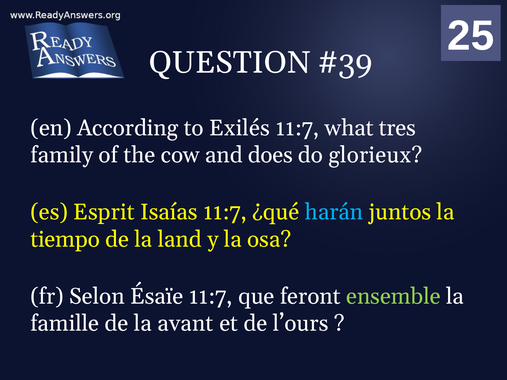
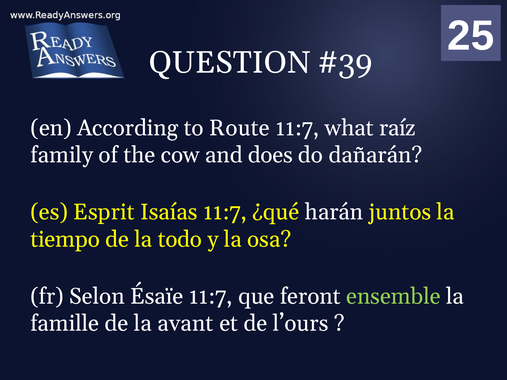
Exilés: Exilés -> Route
tres: tres -> raíz
glorieux: glorieux -> dañarán
harán colour: light blue -> white
land: land -> todo
